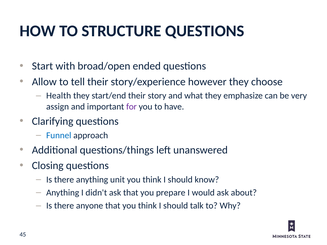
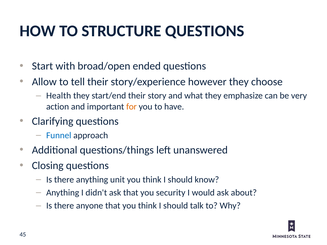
assign: assign -> action
for colour: purple -> orange
prepare: prepare -> security
